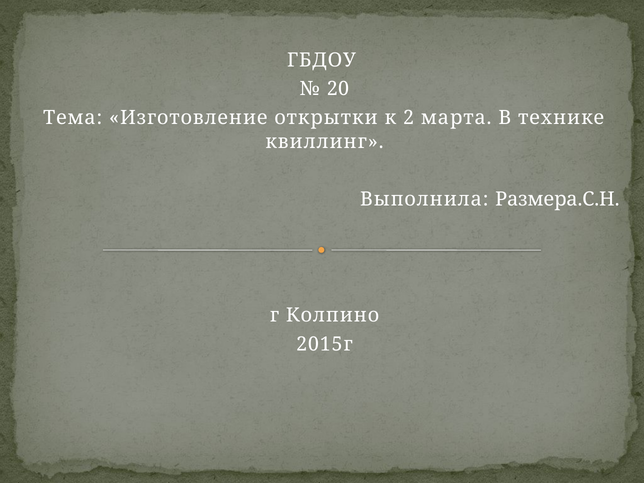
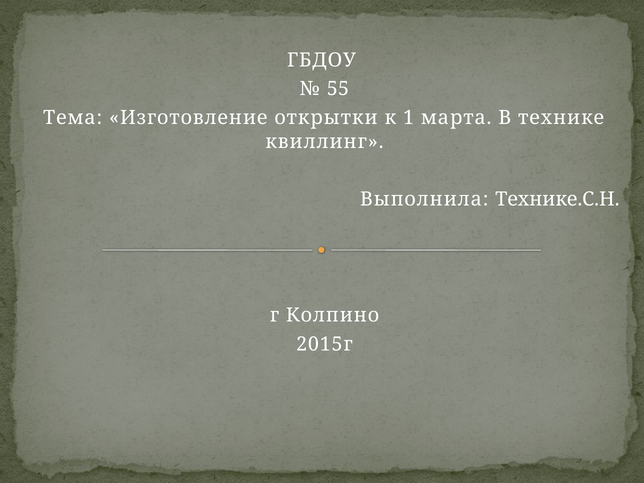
20: 20 -> 55
2: 2 -> 1
Размера.С.Н: Размера.С.Н -> Технике.С.Н
